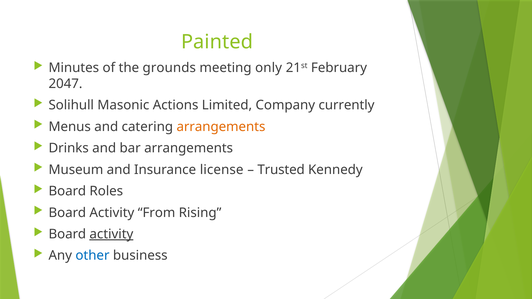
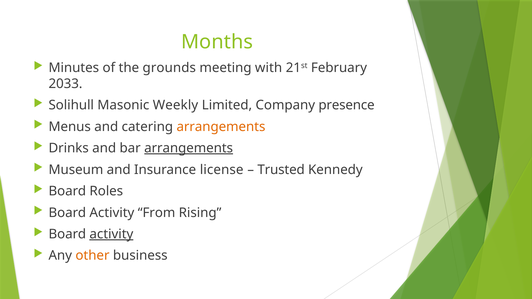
Painted: Painted -> Months
only: only -> with
2047: 2047 -> 2033
Actions: Actions -> Weekly
currently: currently -> presence
arrangements at (189, 148) underline: none -> present
other colour: blue -> orange
